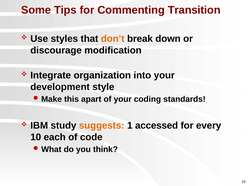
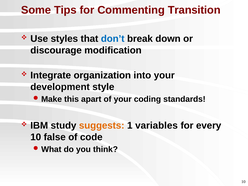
don’t colour: orange -> blue
accessed: accessed -> variables
each: each -> false
